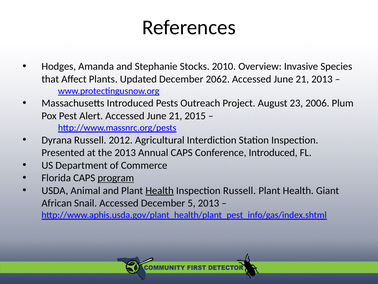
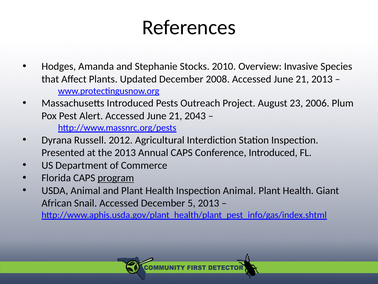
2062: 2062 -> 2008
2015: 2015 -> 2043
Health at (160, 190) underline: present -> none
Inspection Russell: Russell -> Animal
